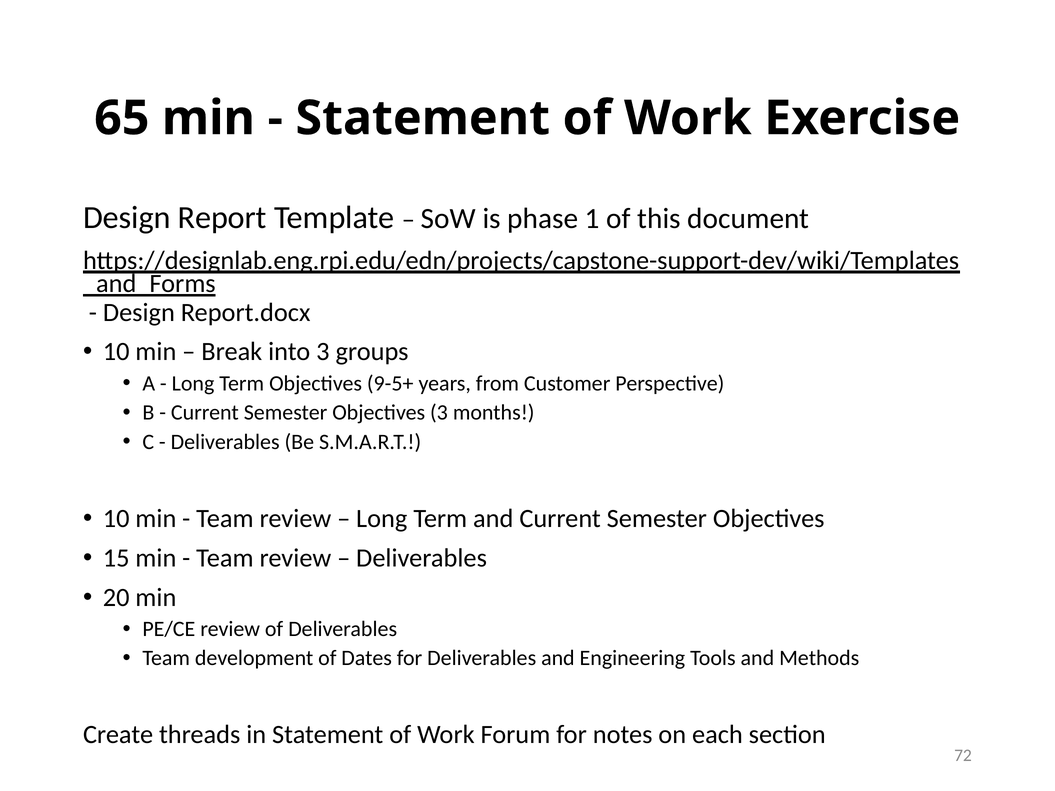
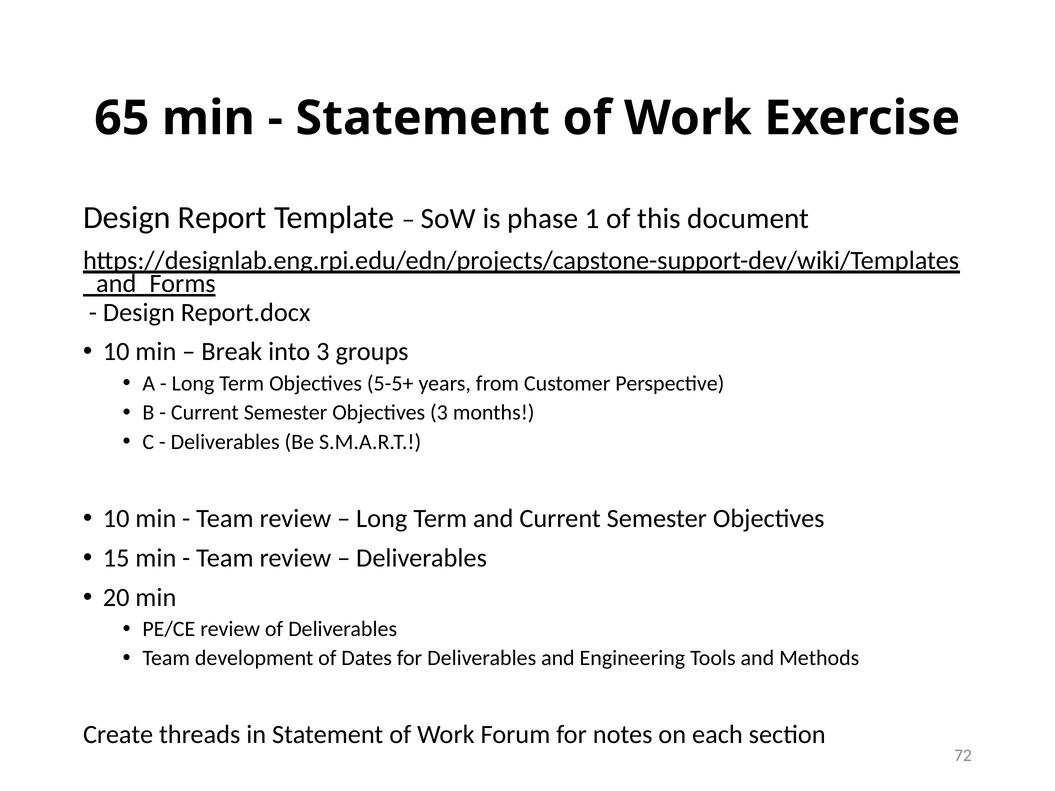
9-5+: 9-5+ -> 5-5+
